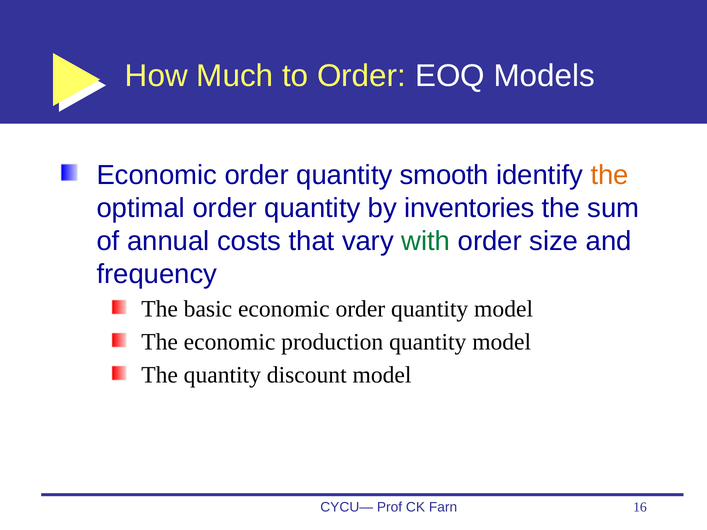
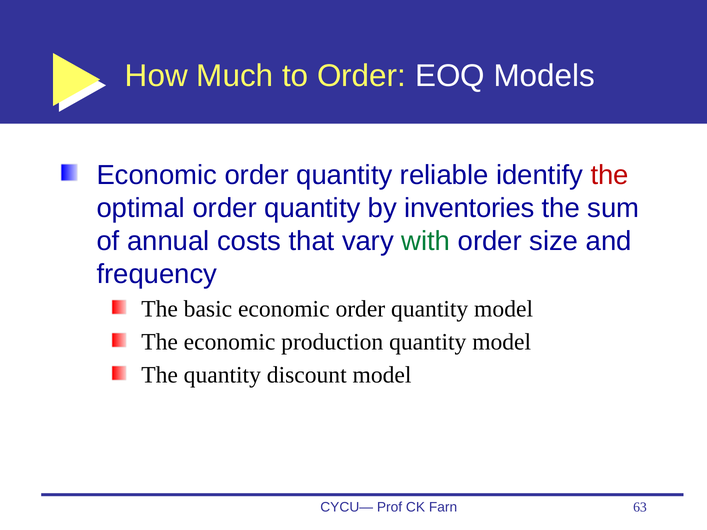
smooth: smooth -> reliable
the at (610, 175) colour: orange -> red
16: 16 -> 63
